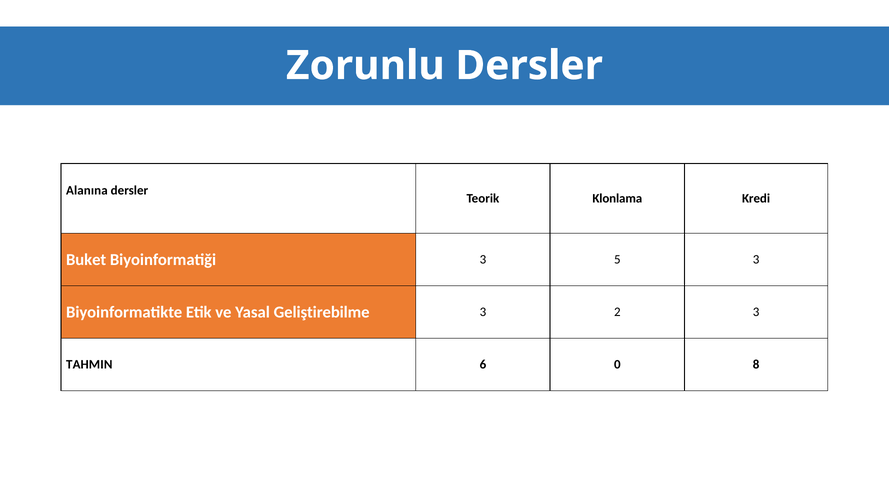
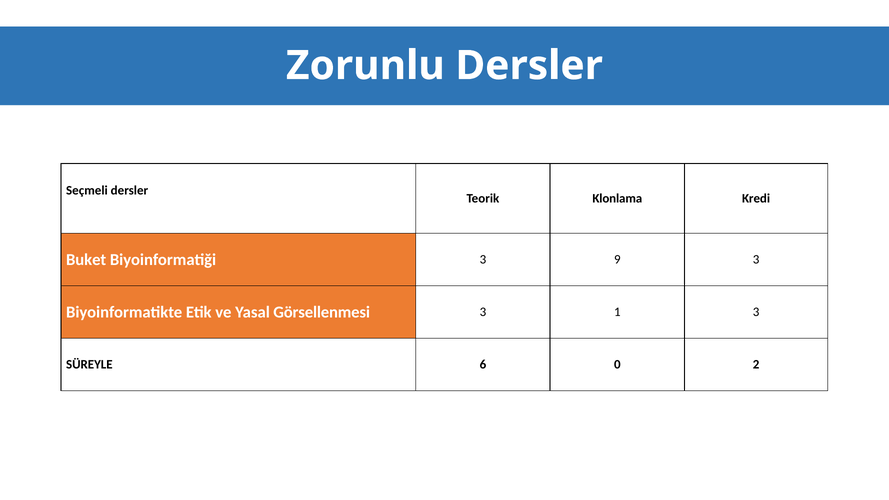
Alanına: Alanına -> Seçmeli
5: 5 -> 9
Geliştirebilme: Geliştirebilme -> Görsellenmesi
2: 2 -> 1
TAHMIN: TAHMIN -> SÜREYLE
8: 8 -> 2
